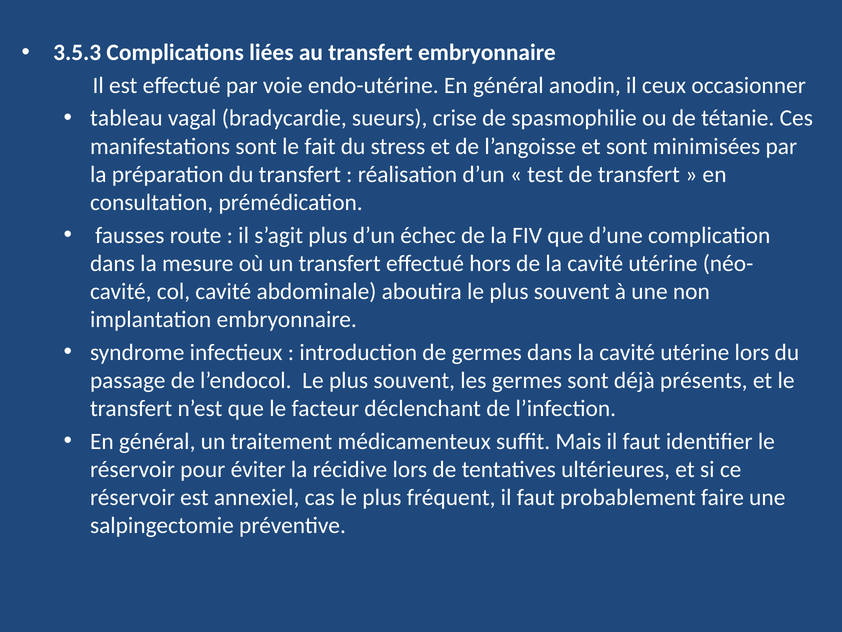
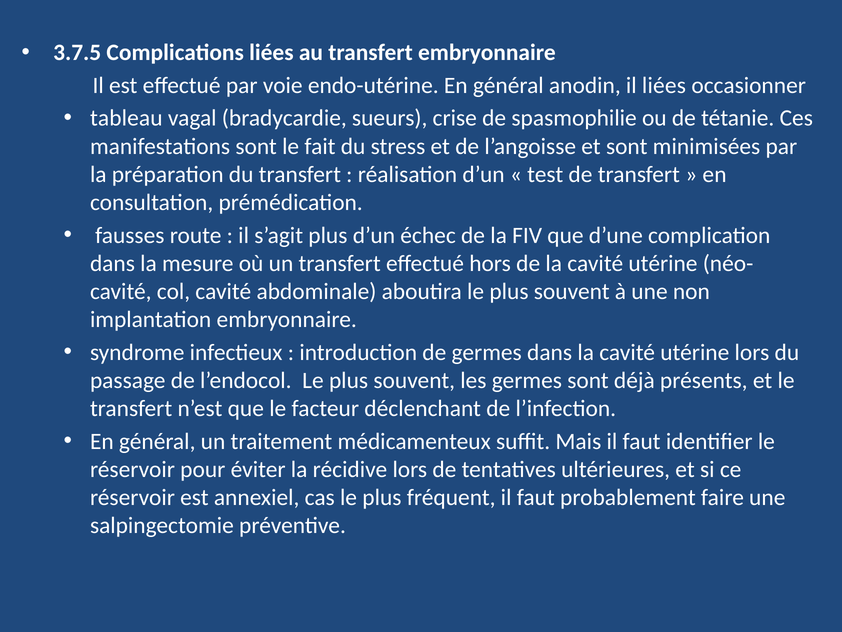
3.5.3: 3.5.3 -> 3.7.5
il ceux: ceux -> liées
